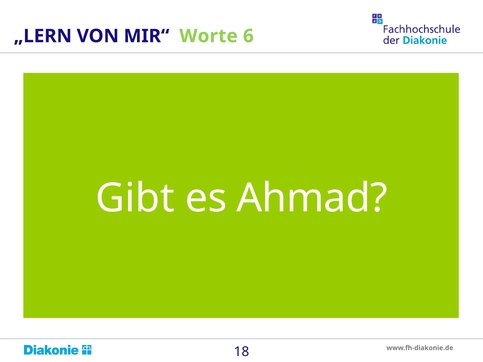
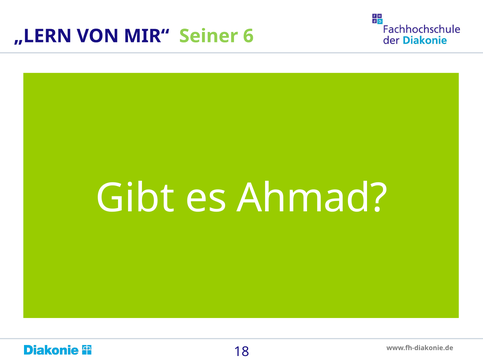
Worte: Worte -> Seiner
